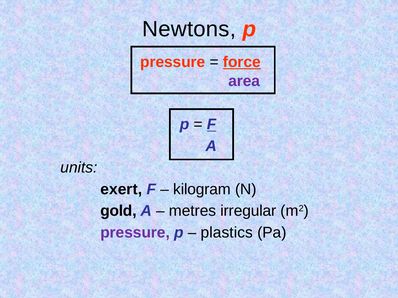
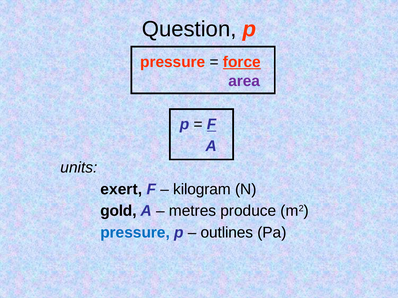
Newtons: Newtons -> Question
irregular: irregular -> produce
pressure at (135, 233) colour: purple -> blue
plastics: plastics -> outlines
